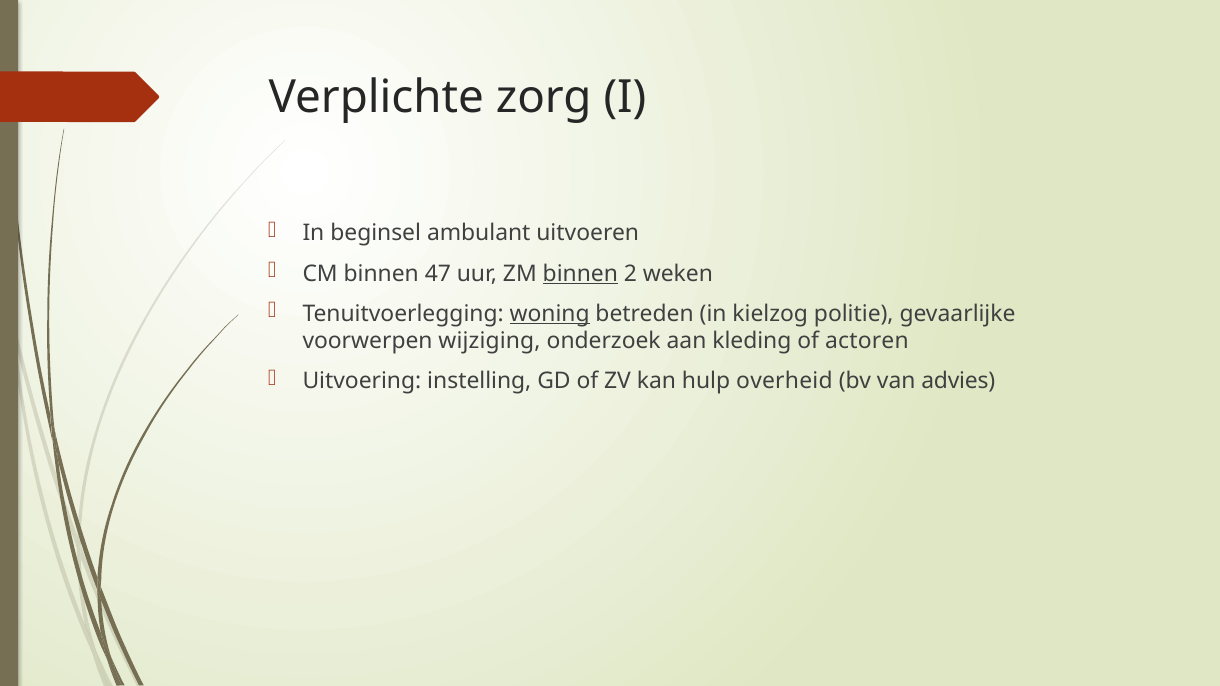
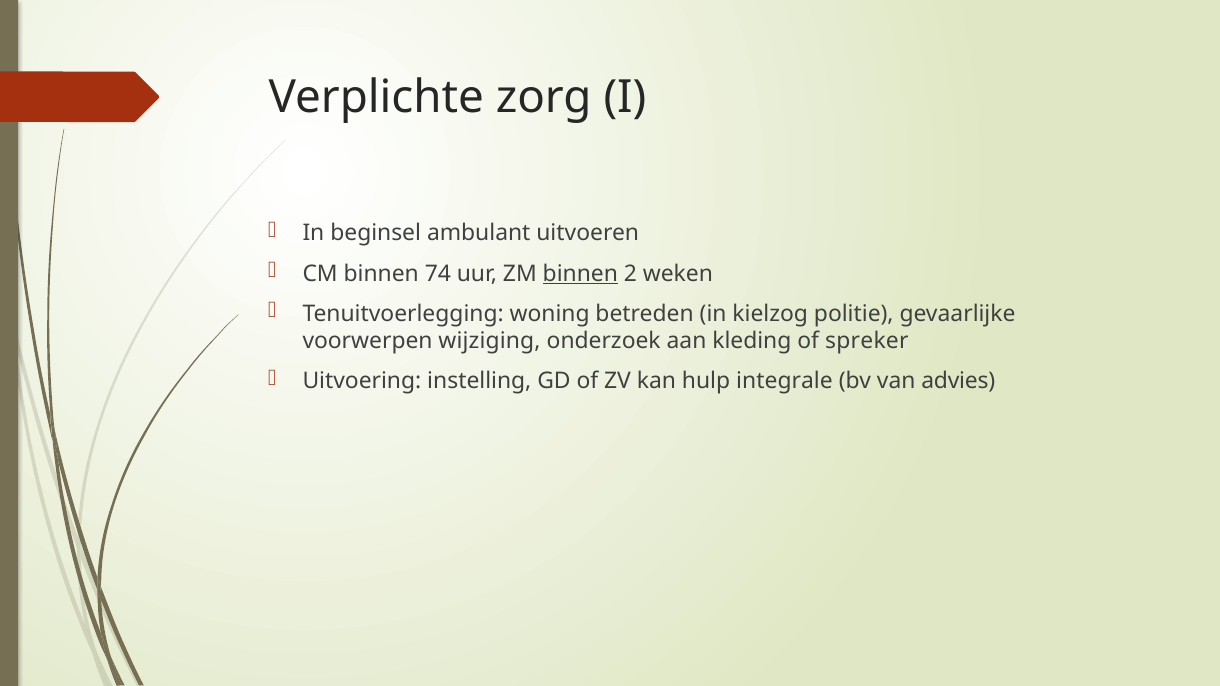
47: 47 -> 74
woning underline: present -> none
actoren: actoren -> spreker
overheid: overheid -> integrale
